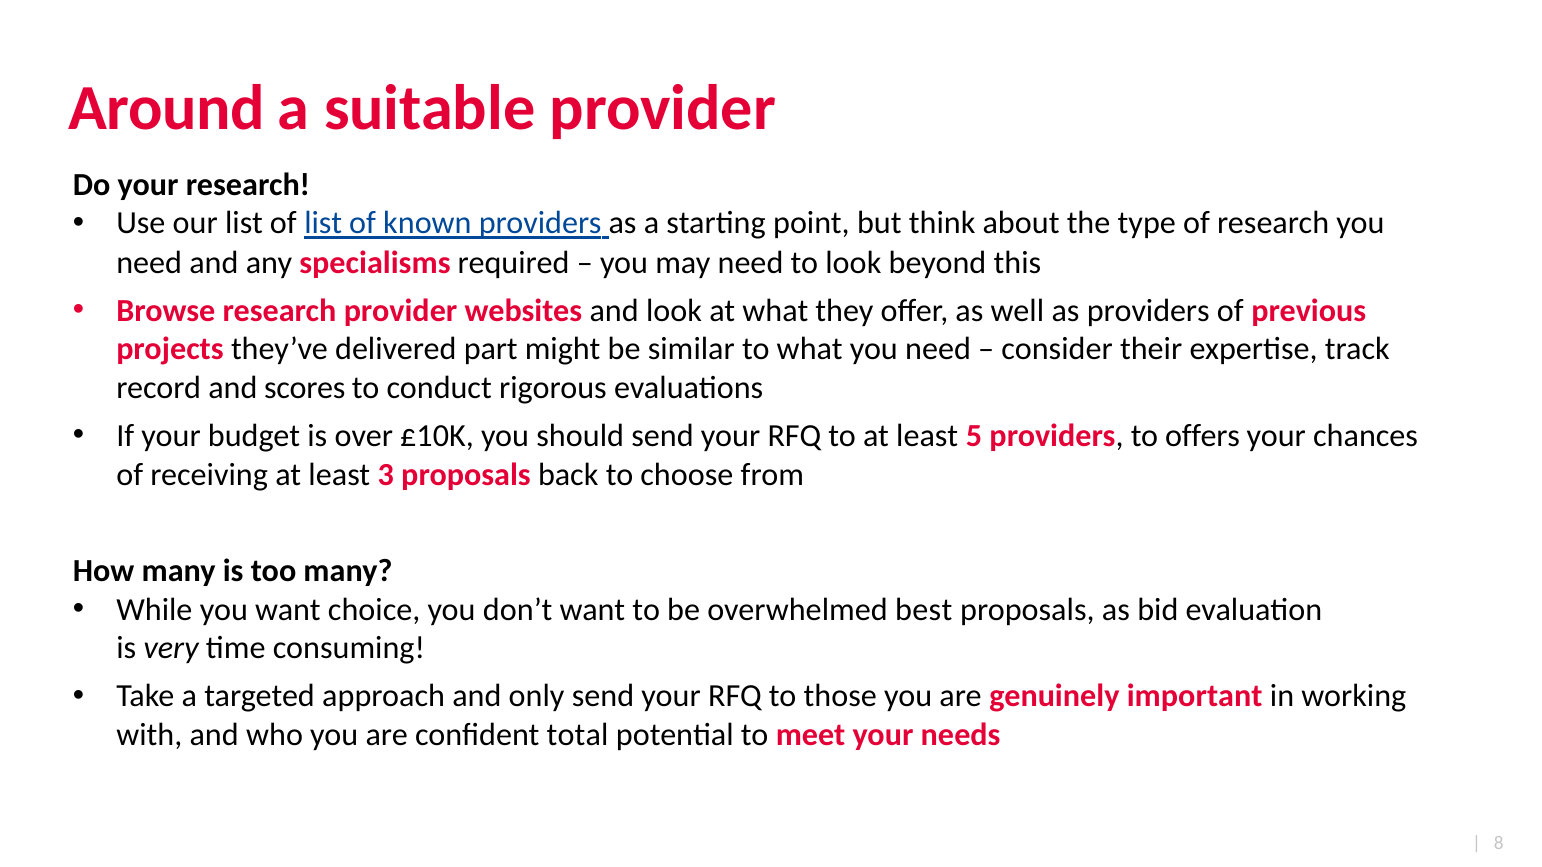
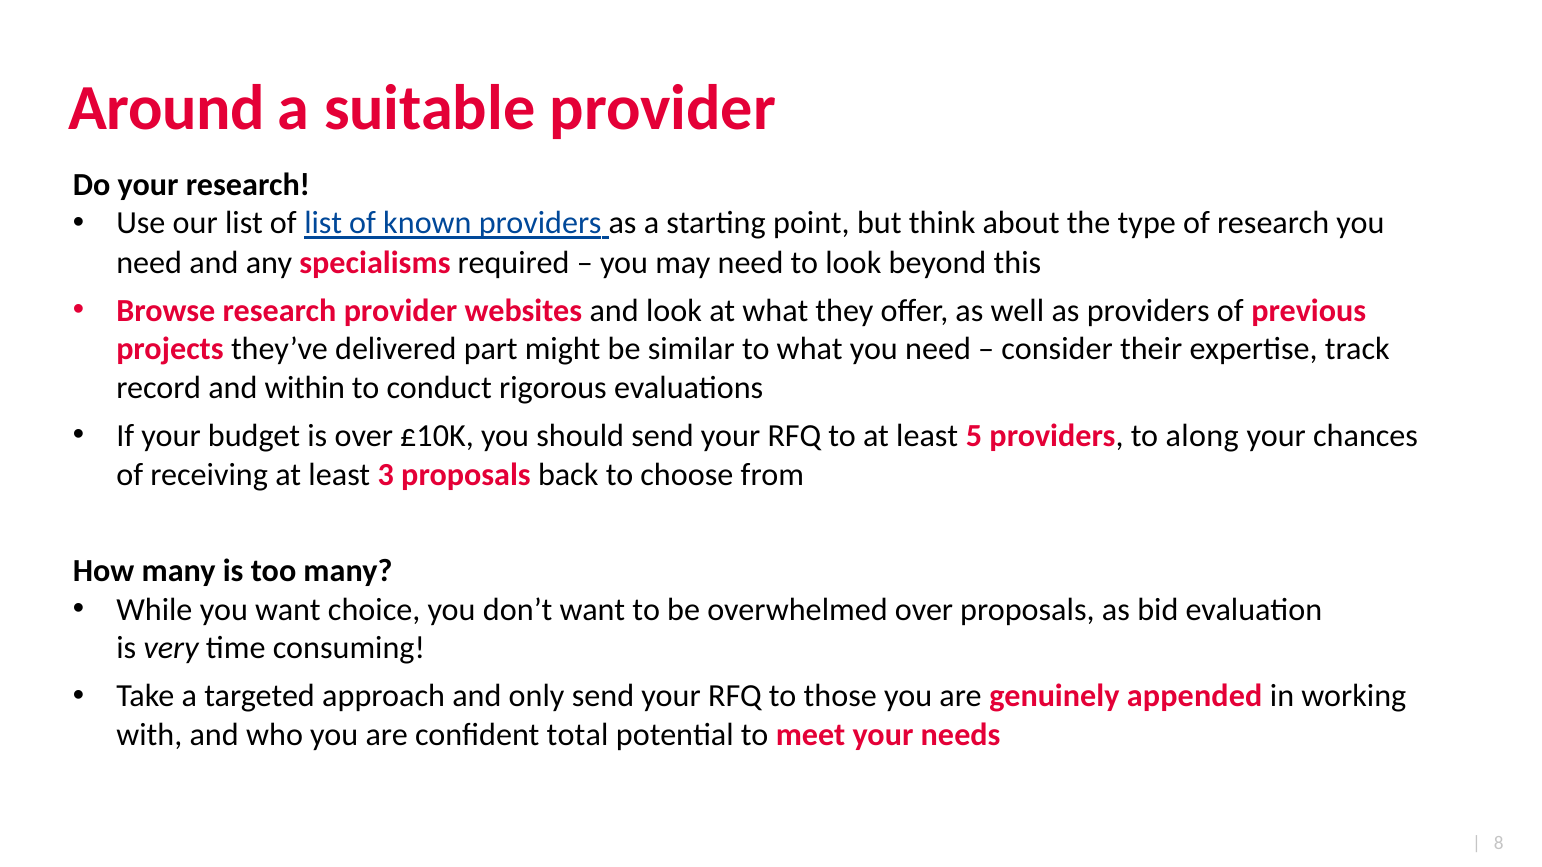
scores: scores -> within
offers: offers -> along
overwhelmed best: best -> over
important: important -> appended
